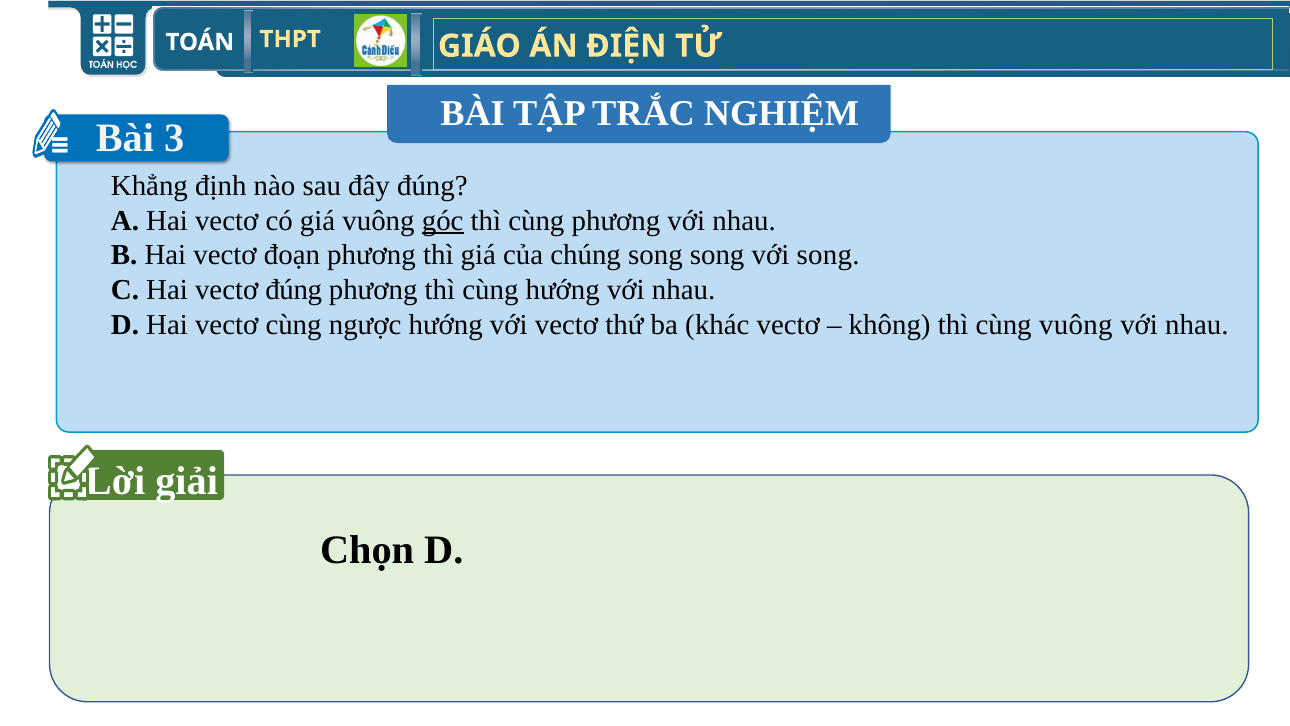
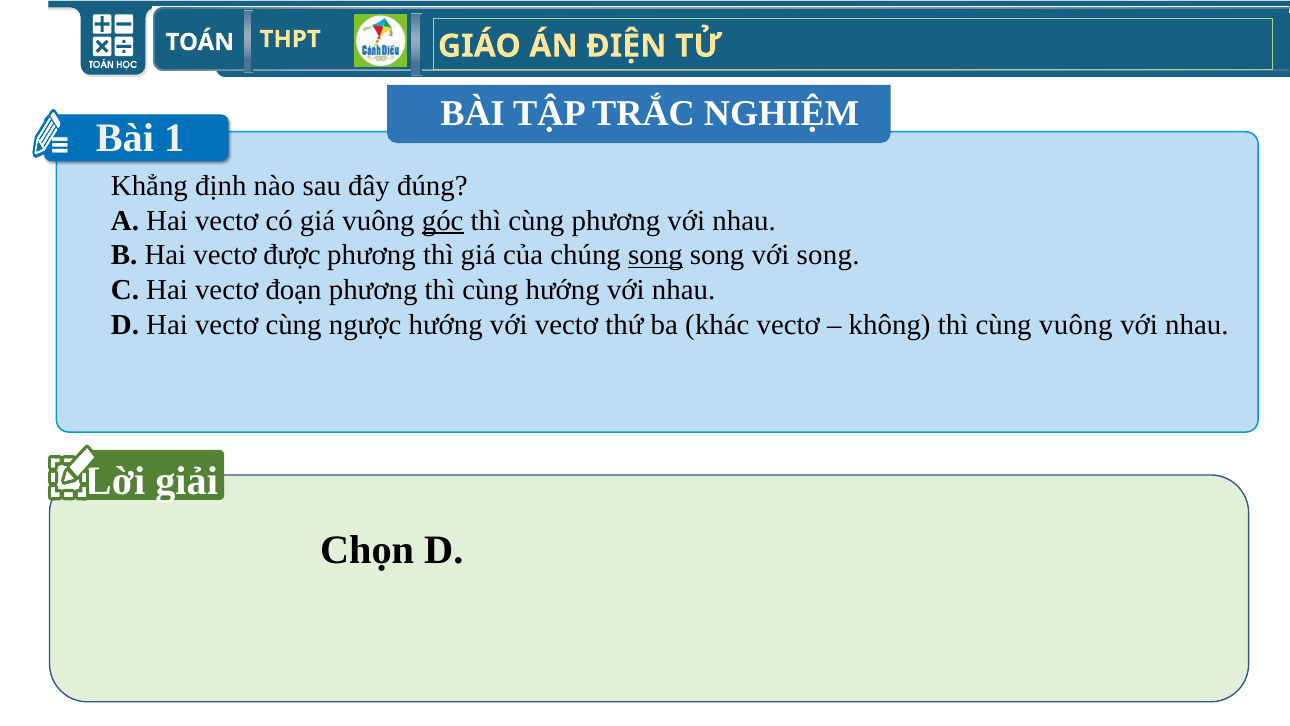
3: 3 -> 1
đoạn: đoạn -> được
song at (655, 255) underline: none -> present
vectơ đúng: đúng -> đoạn
